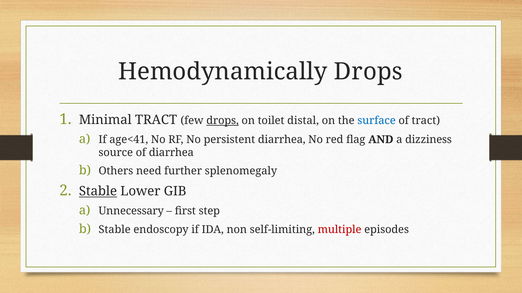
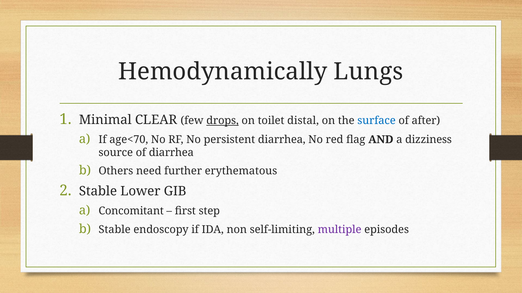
Hemodynamically Drops: Drops -> Lungs
Minimal TRACT: TRACT -> CLEAR
of tract: tract -> after
age<41: age<41 -> age<70
splenomegaly: splenomegaly -> erythematous
Stable at (98, 192) underline: present -> none
Unnecessary: Unnecessary -> Concomitant
multiple colour: red -> purple
